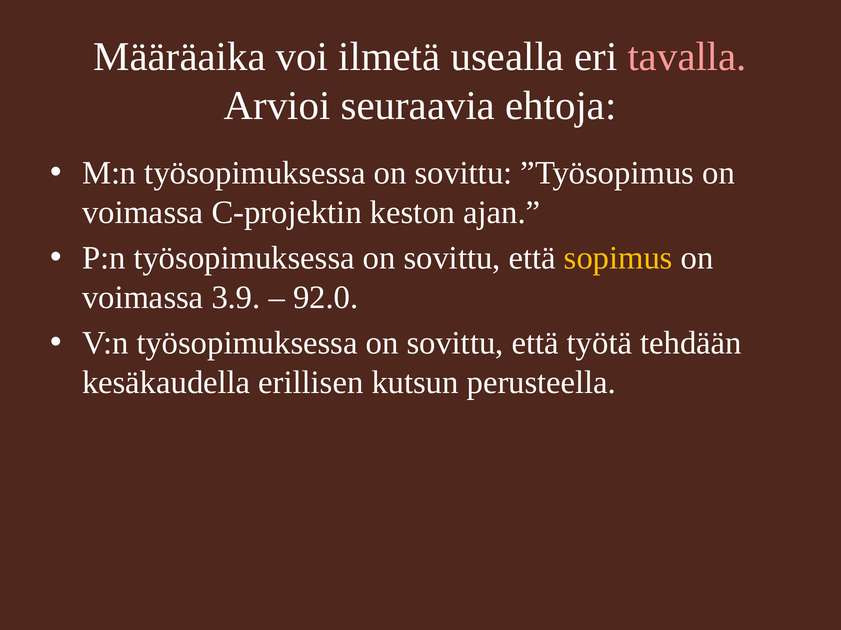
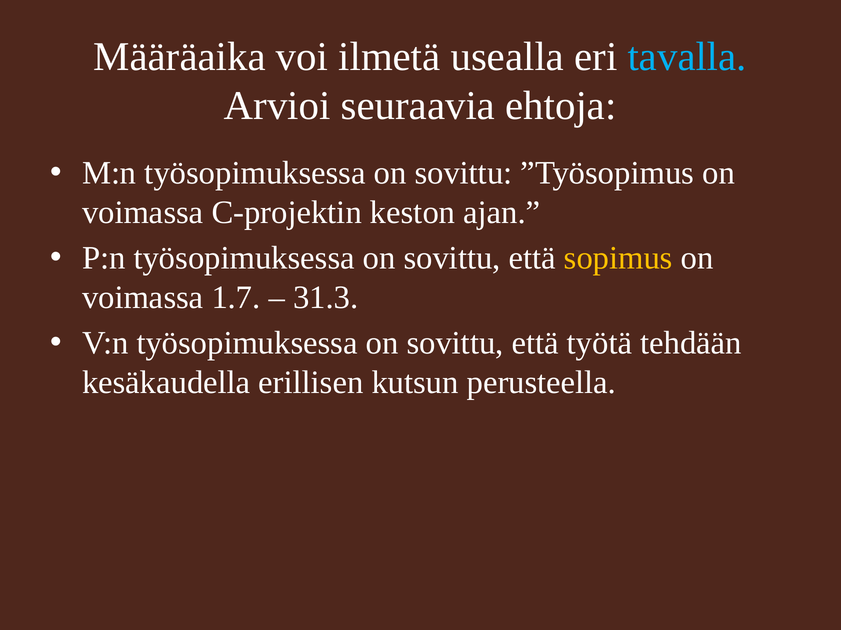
tavalla colour: pink -> light blue
3.9: 3.9 -> 1.7
92.0: 92.0 -> 31.3
